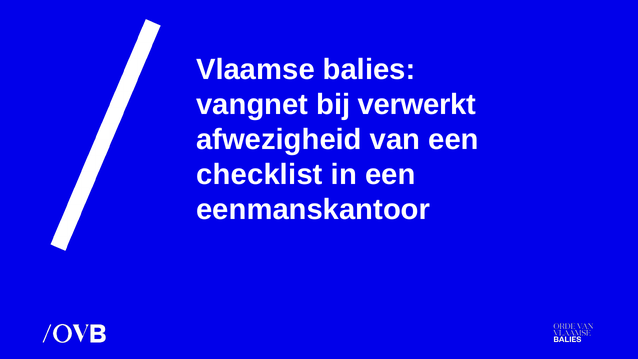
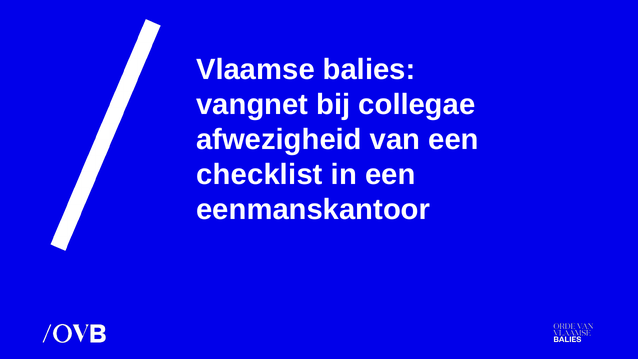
verwerkt: verwerkt -> collegae
